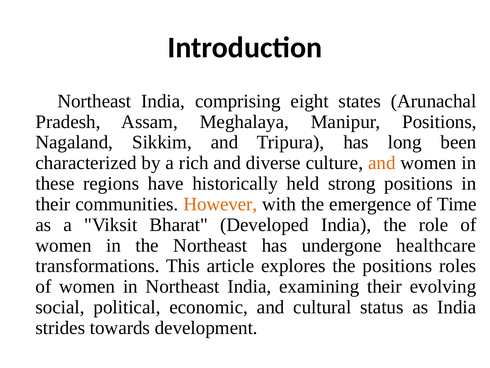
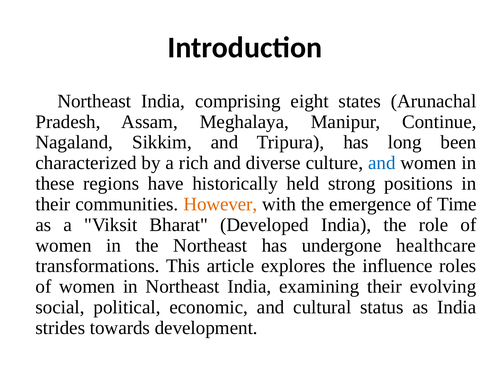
Manipur Positions: Positions -> Continue
and at (382, 163) colour: orange -> blue
the positions: positions -> influence
